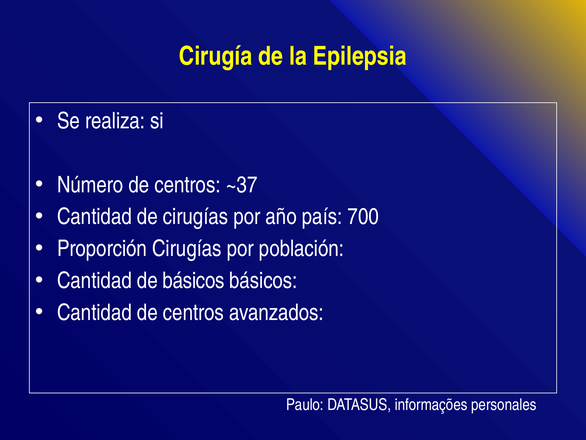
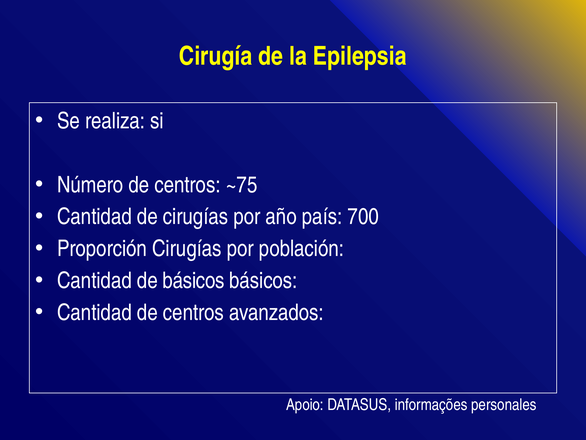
~37: ~37 -> ~75
Paulo: Paulo -> Apoio
